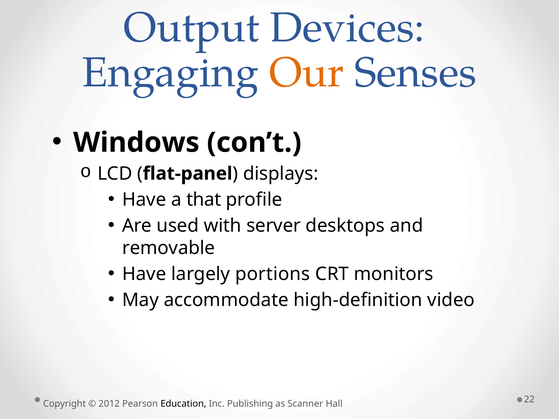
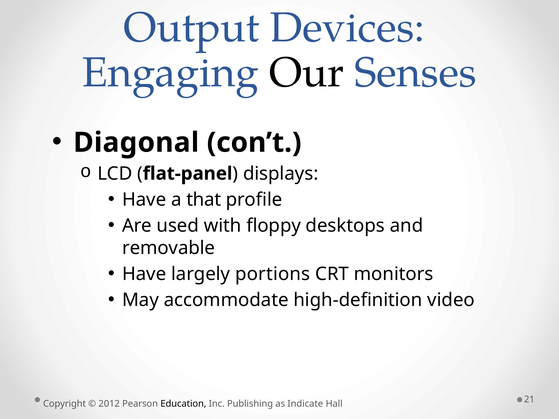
Our colour: orange -> black
Windows: Windows -> Diagonal
server: server -> floppy
Scanner: Scanner -> Indicate
22: 22 -> 21
